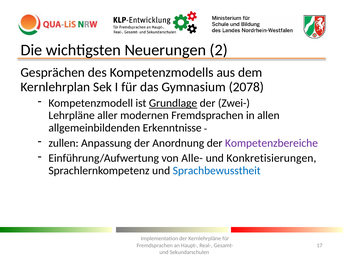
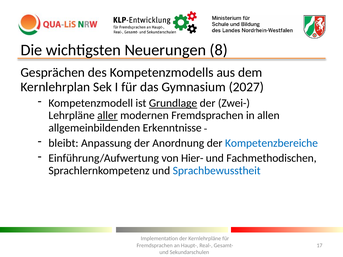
2: 2 -> 8
2078: 2078 -> 2027
aller underline: none -> present
zullen: zullen -> bleibt
Kompetenzbereiche colour: purple -> blue
Alle-: Alle- -> Hier-
Konkretisierungen: Konkretisierungen -> Fachmethodischen
